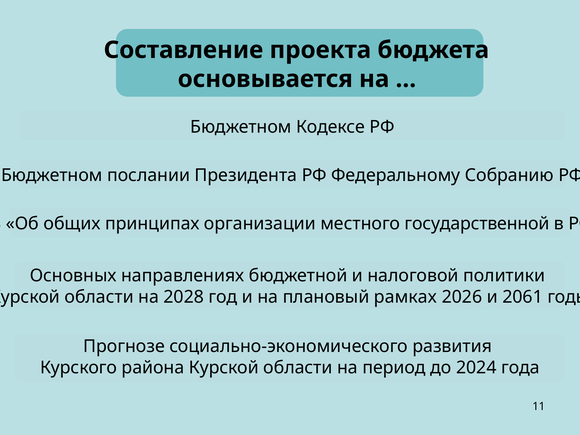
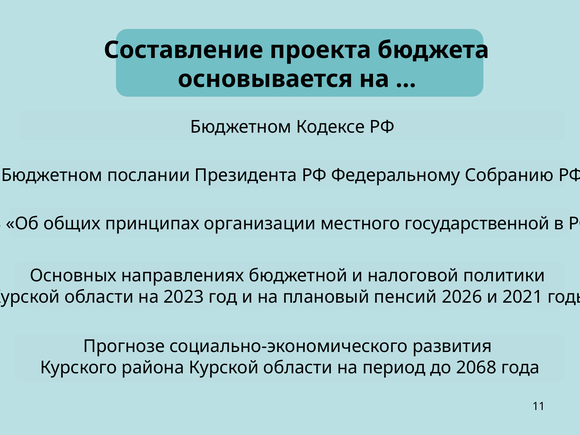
2028: 2028 -> 2023
рамках: рамках -> пенсий
2061: 2061 -> 2021
2024: 2024 -> 2068
